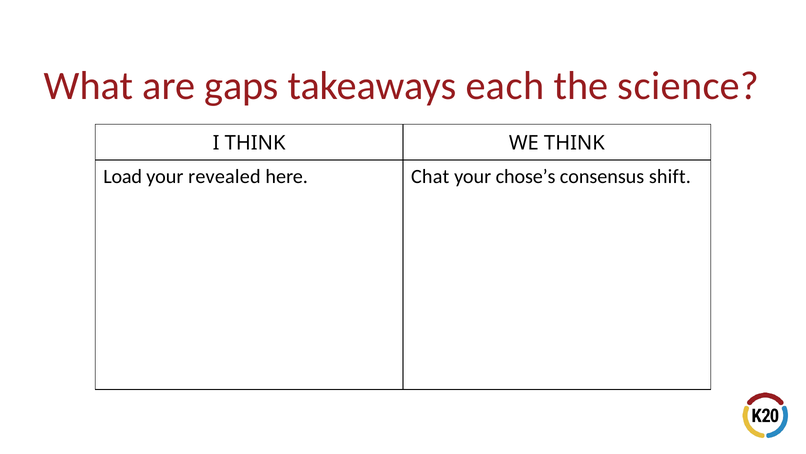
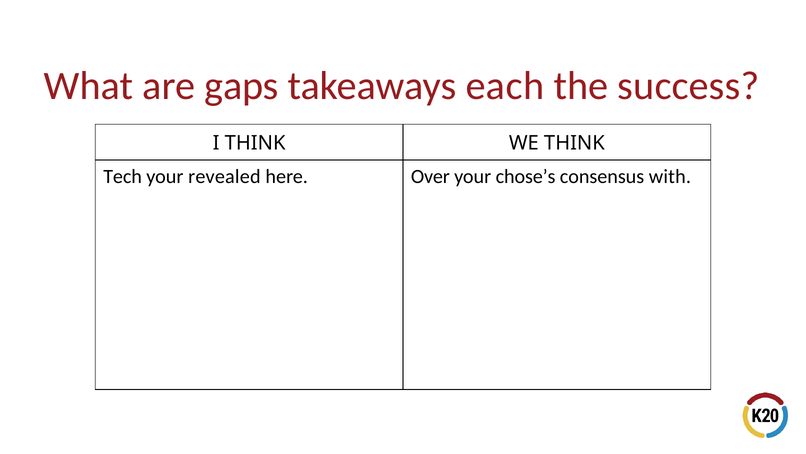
science: science -> success
Load: Load -> Tech
Chat: Chat -> Over
shift: shift -> with
